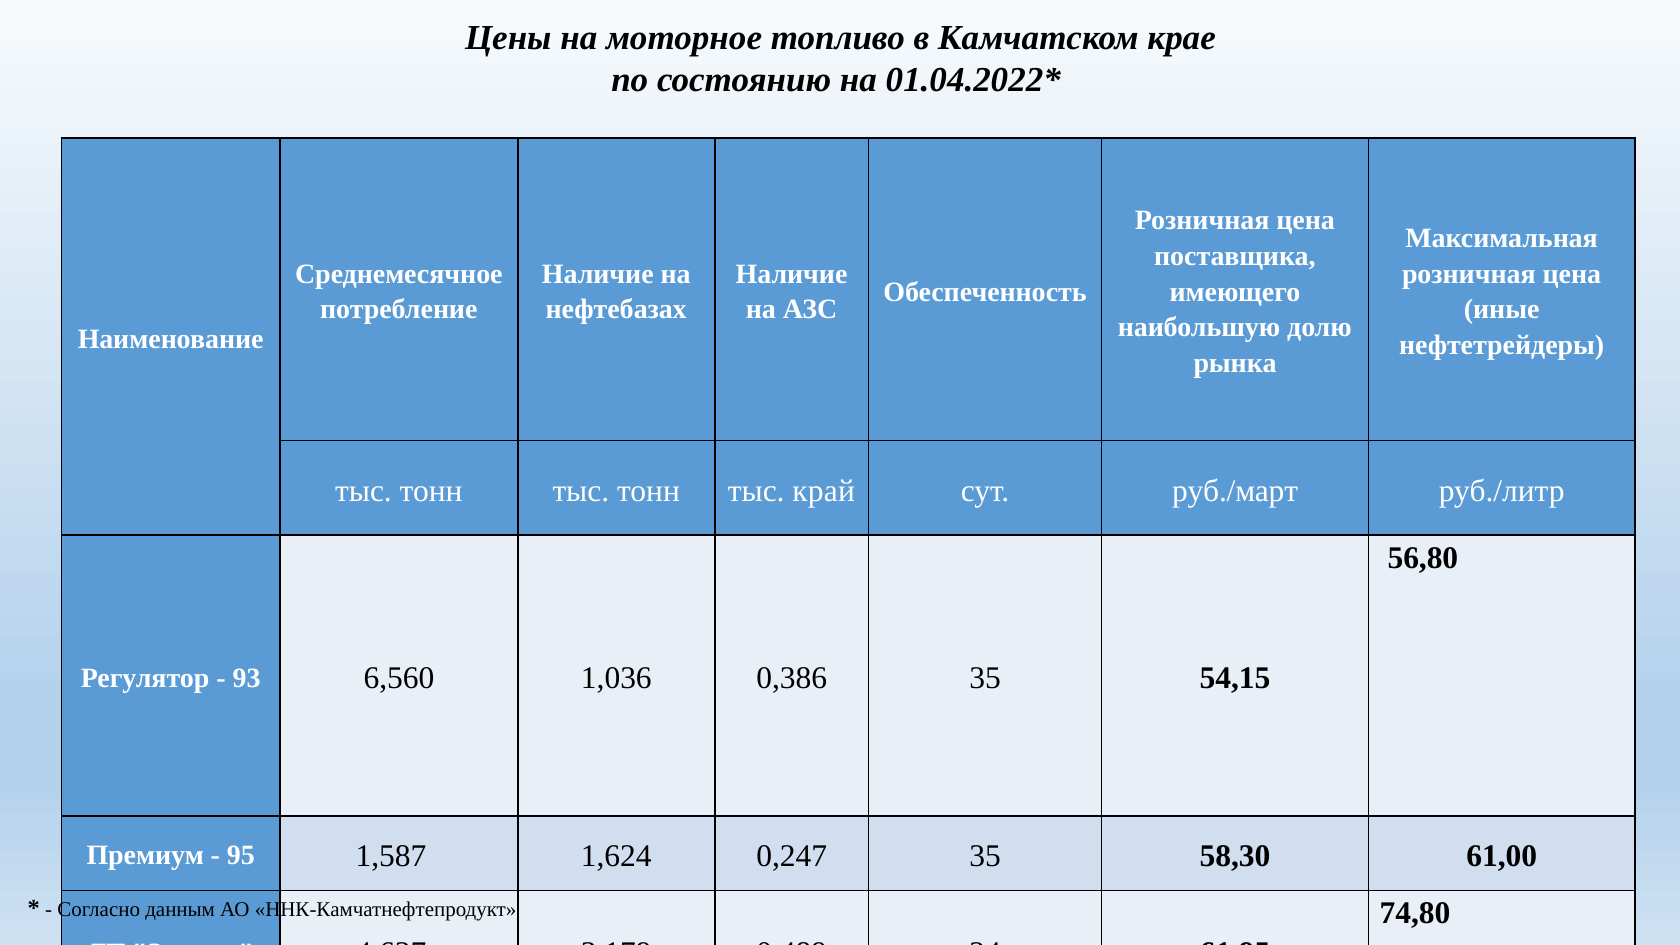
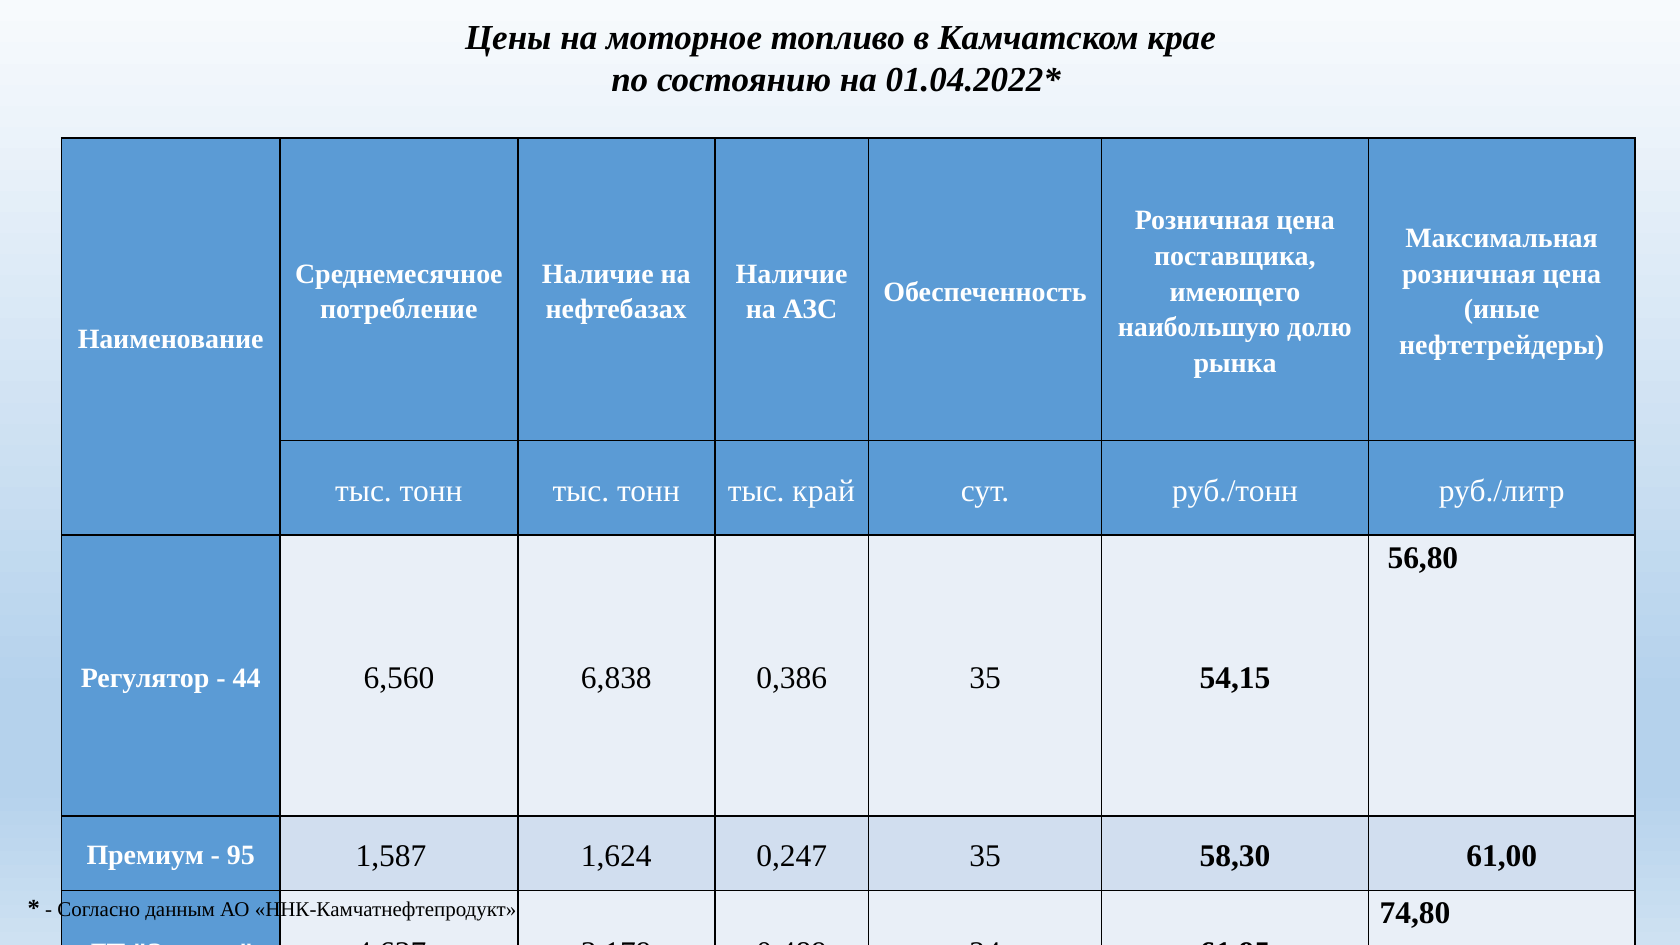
руб./март: руб./март -> руб./тонн
93: 93 -> 44
1,036: 1,036 -> 6,838
